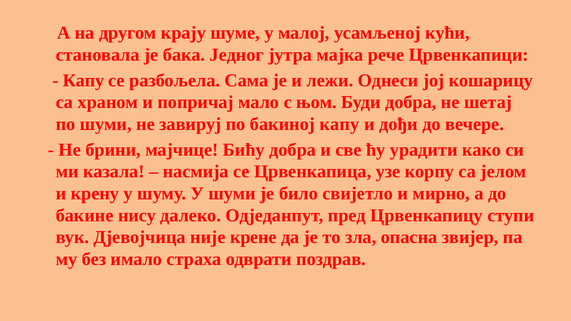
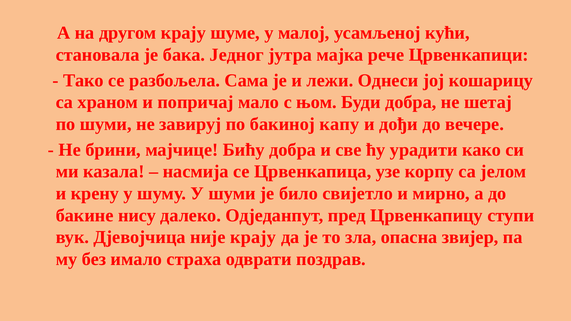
Капу at (83, 80): Капу -> Тако
није крене: крене -> крају
